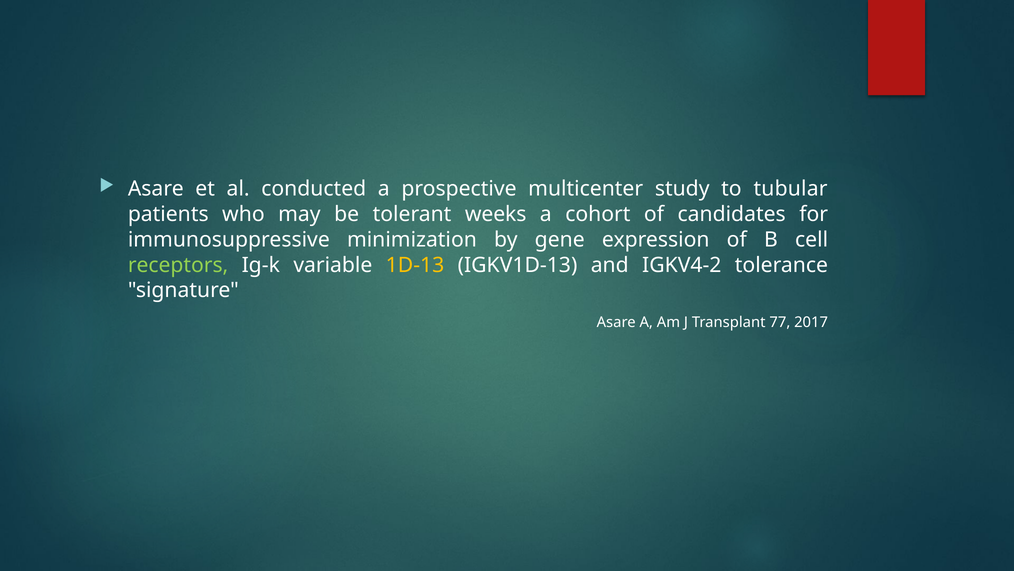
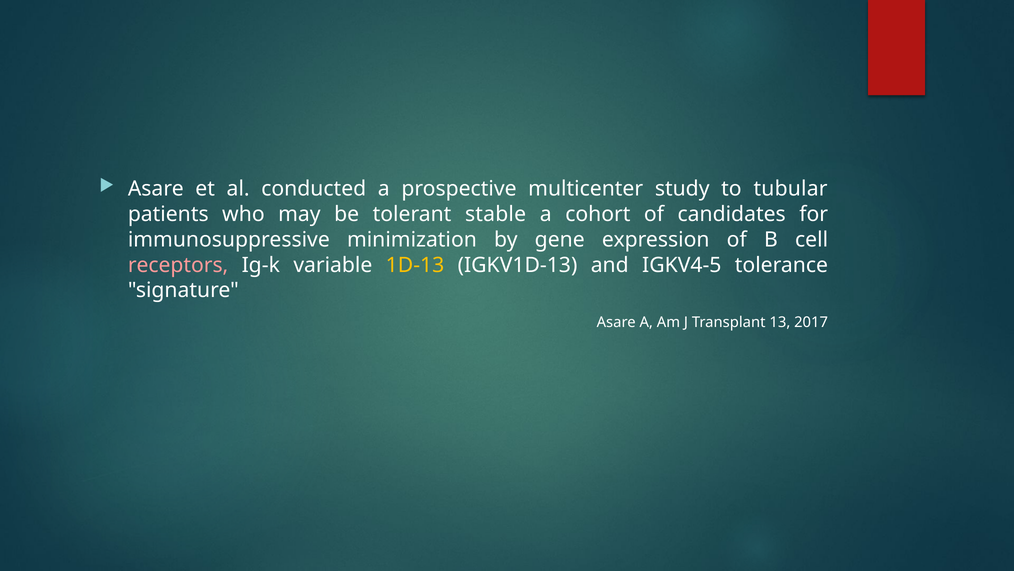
weeks: weeks -> stable
receptors colour: light green -> pink
IGKV4-2: IGKV4-2 -> IGKV4-5
77: 77 -> 13
